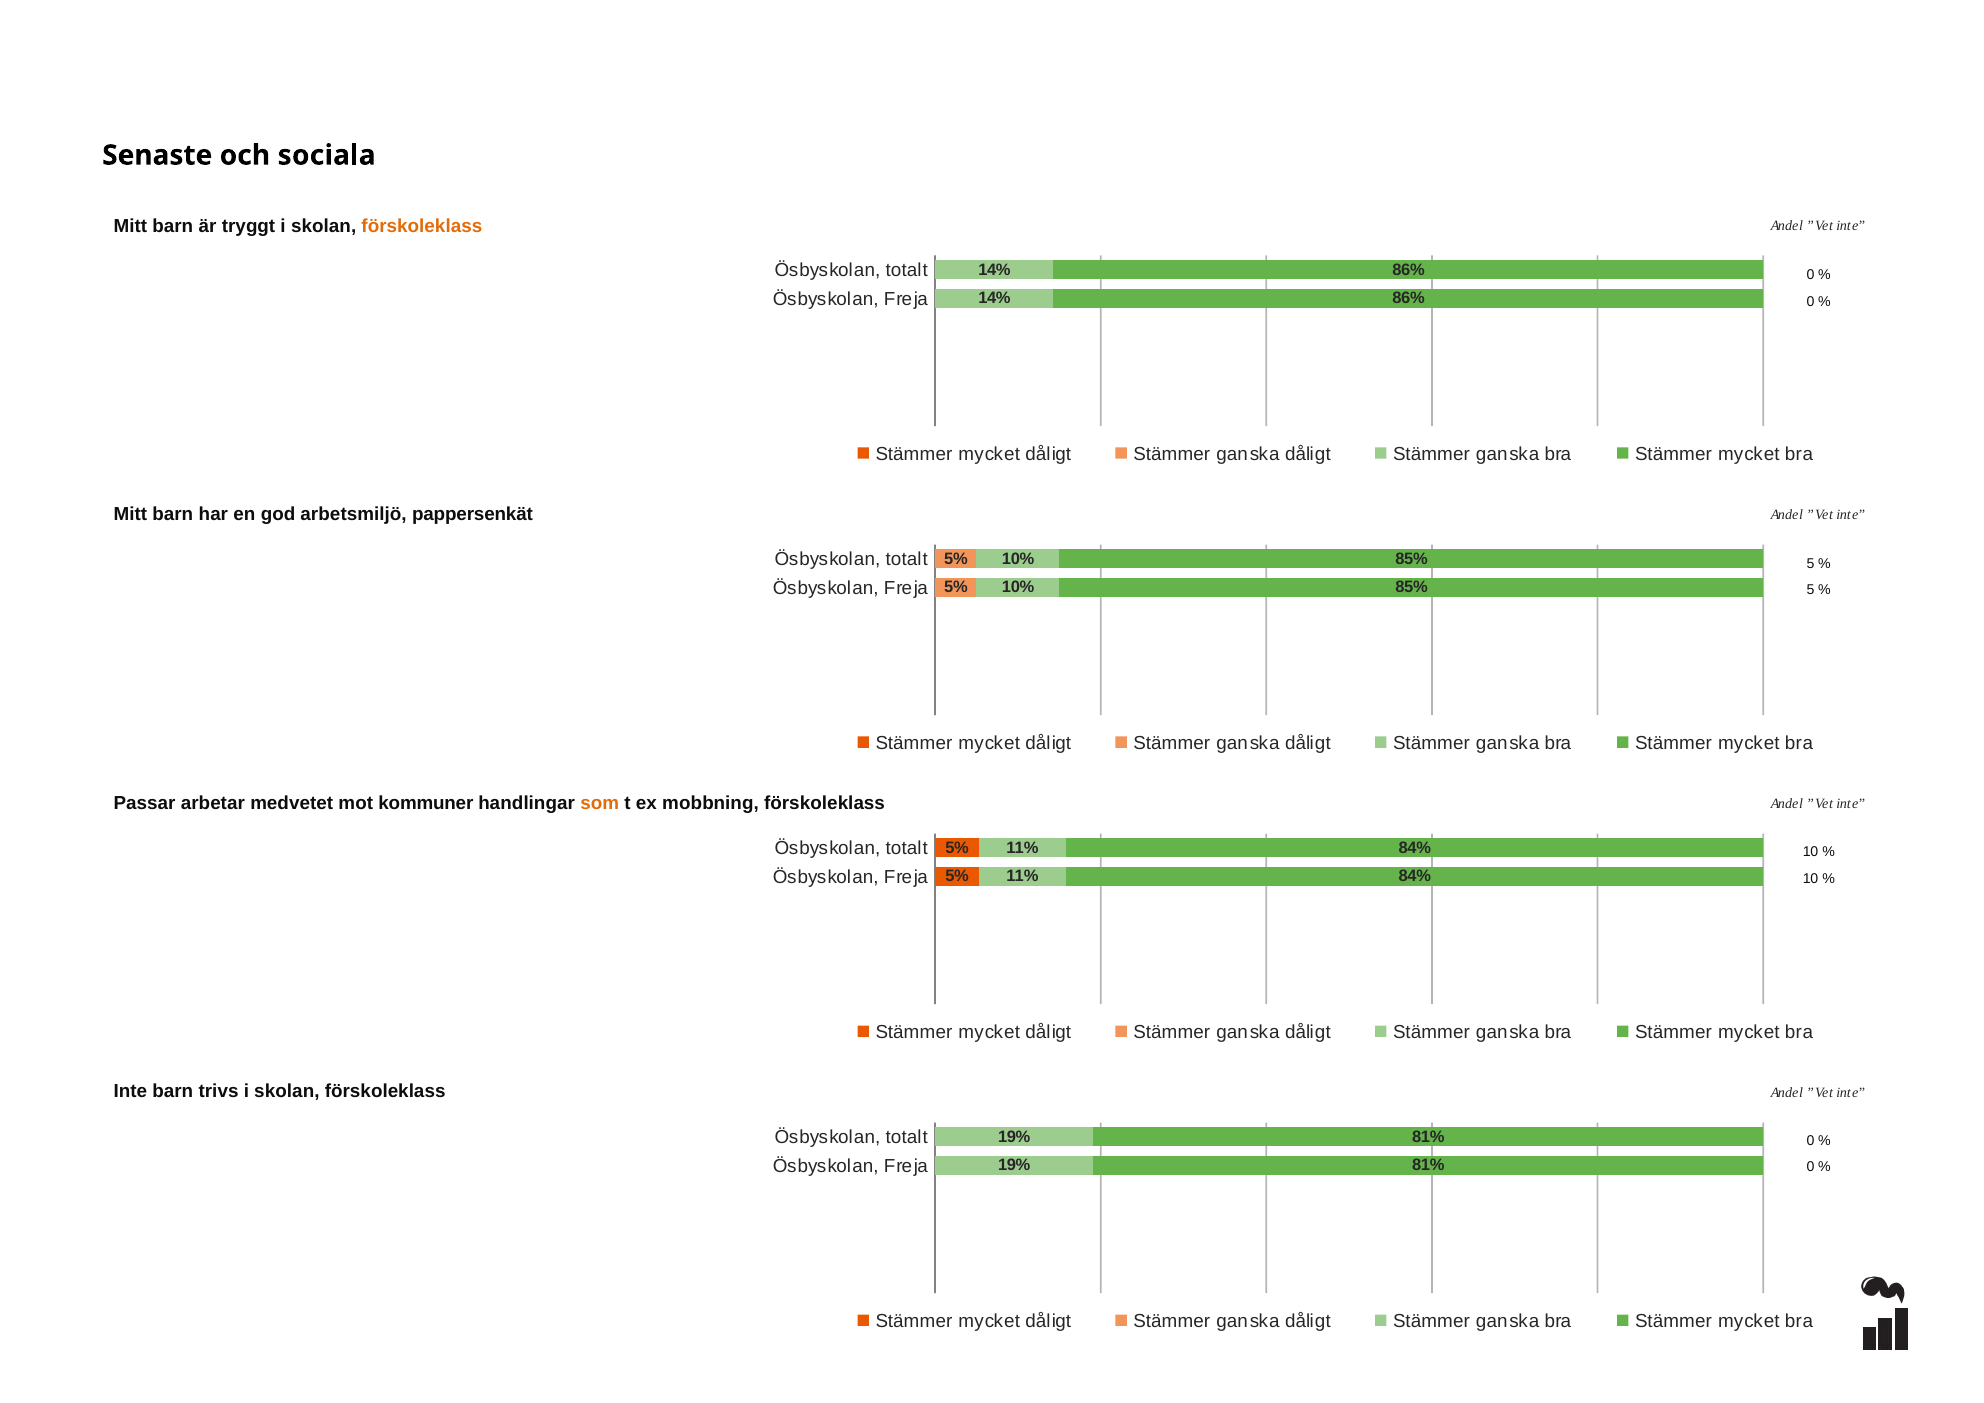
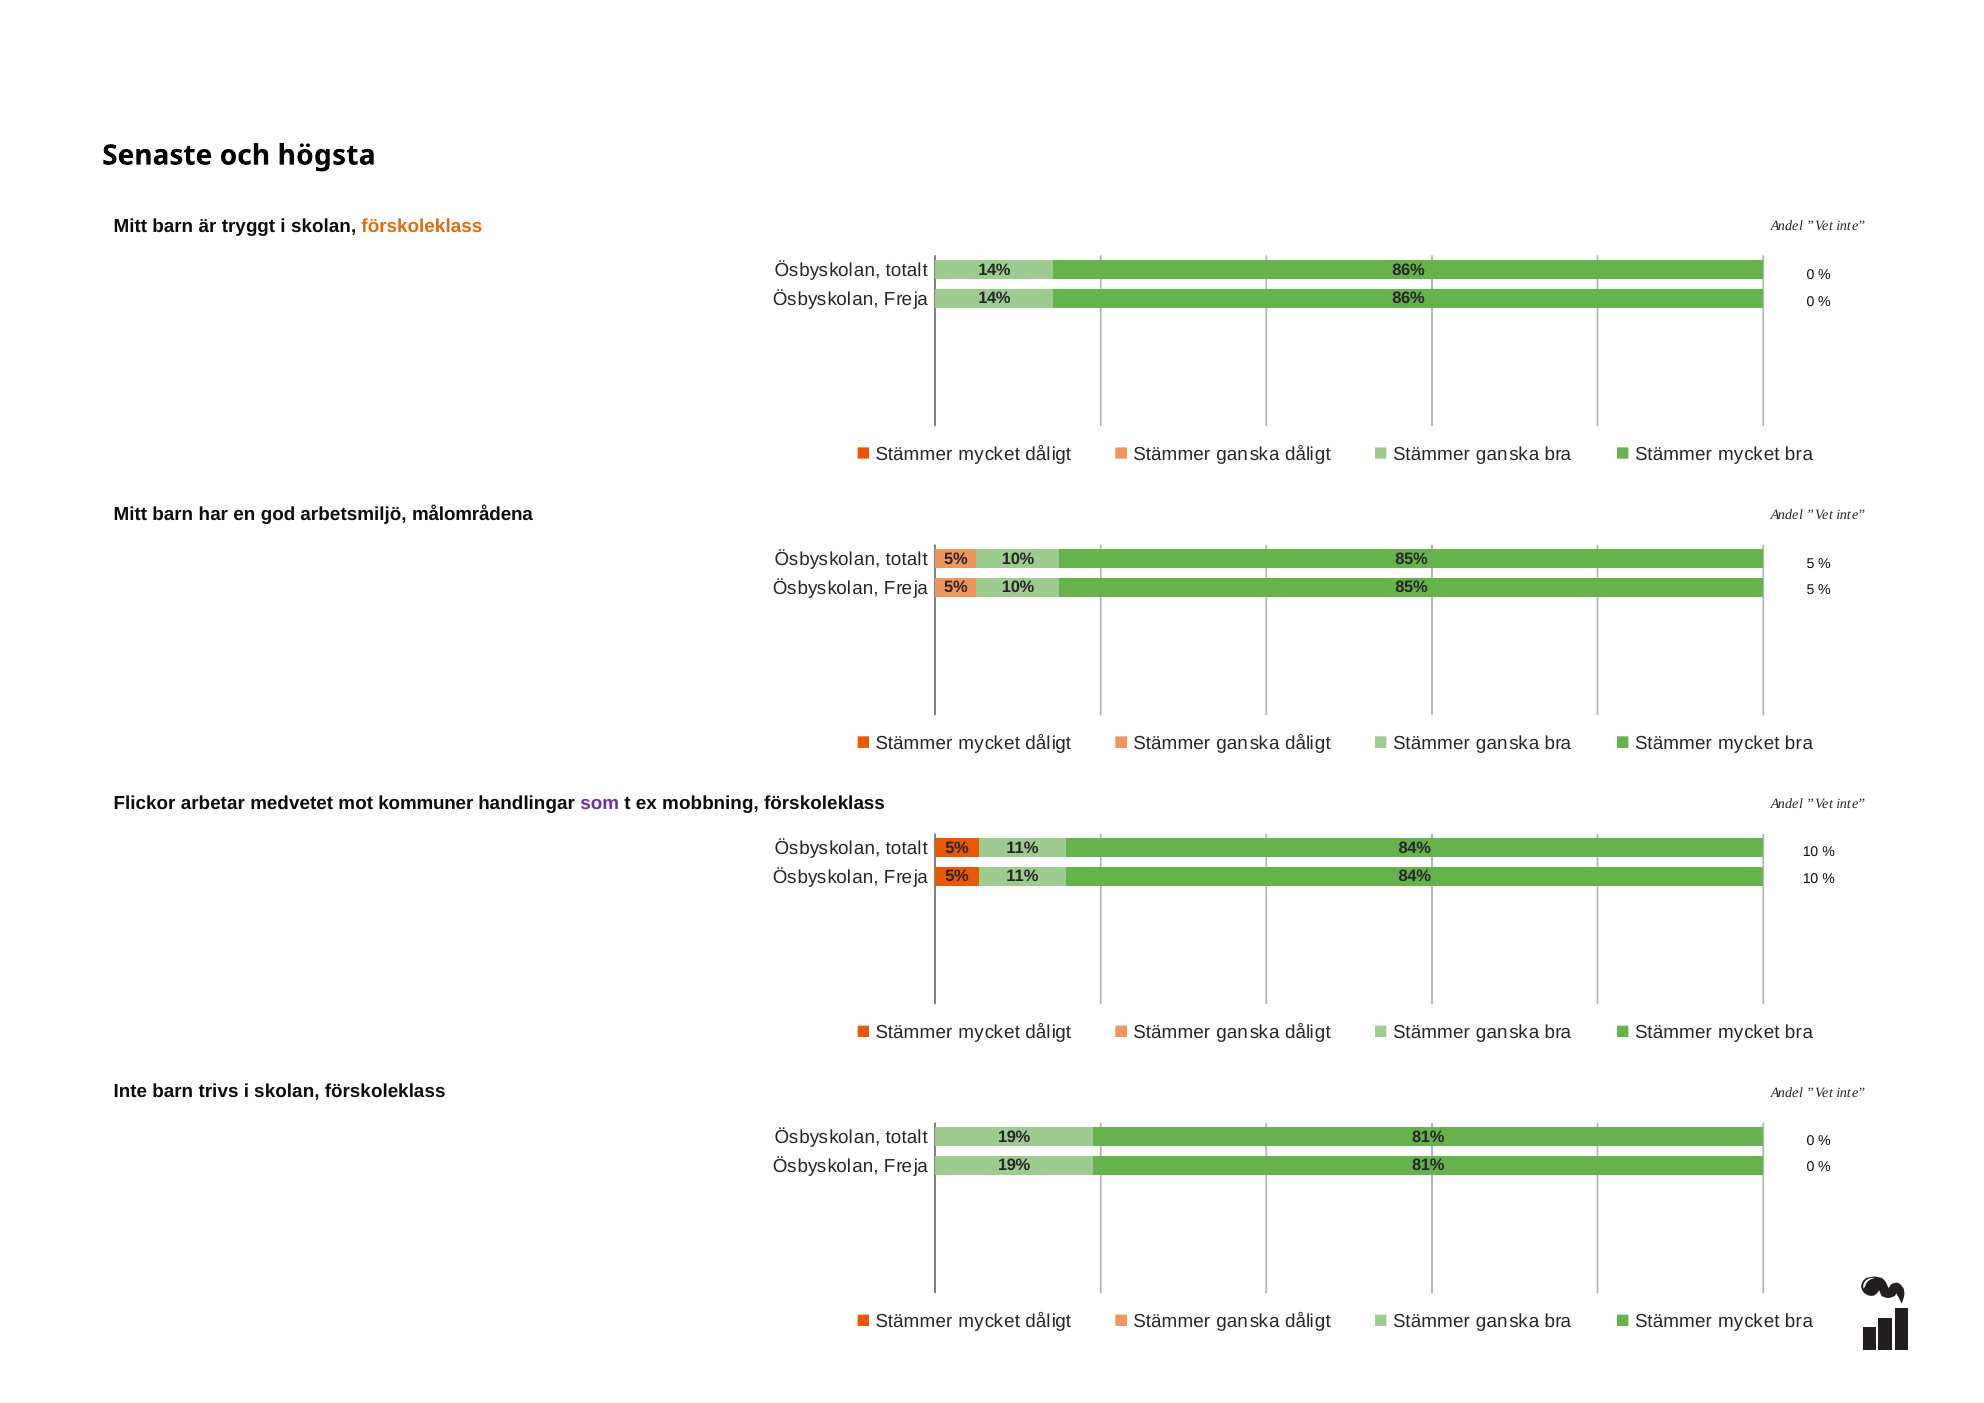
sociala: sociala -> högsta
pappersenkät: pappersenkät -> målområdena
Passar: Passar -> Flickor
som colour: orange -> purple
